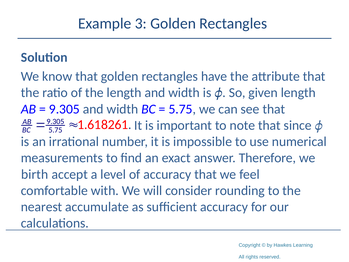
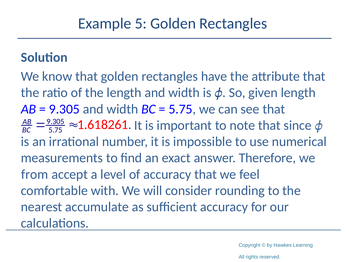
3: 3 -> 5
birth: birth -> from
